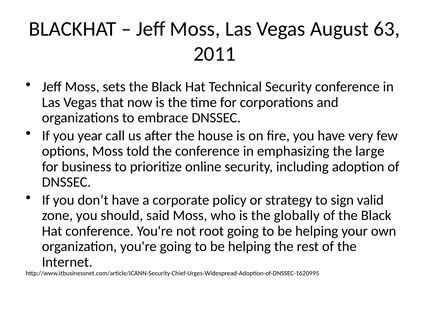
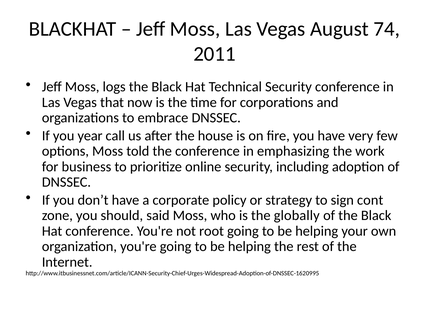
63: 63 -> 74
sets: sets -> logs
large: large -> work
valid: valid -> cont
